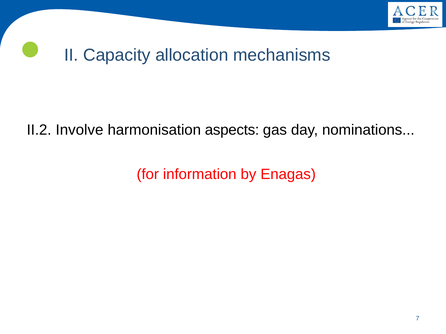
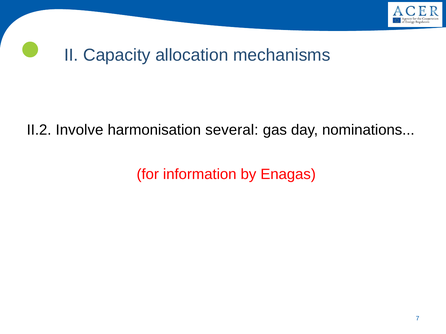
aspects: aspects -> several
